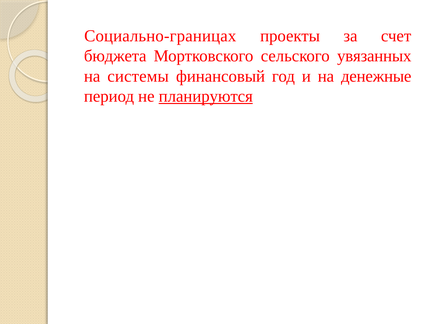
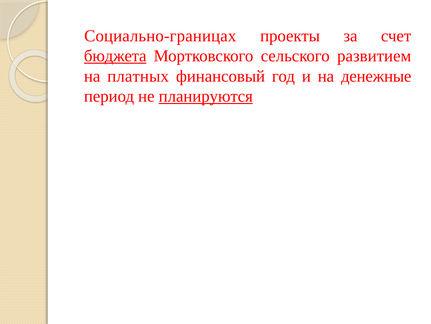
бюджета underline: none -> present
увязанных: увязанных -> развитием
системы: системы -> платных
